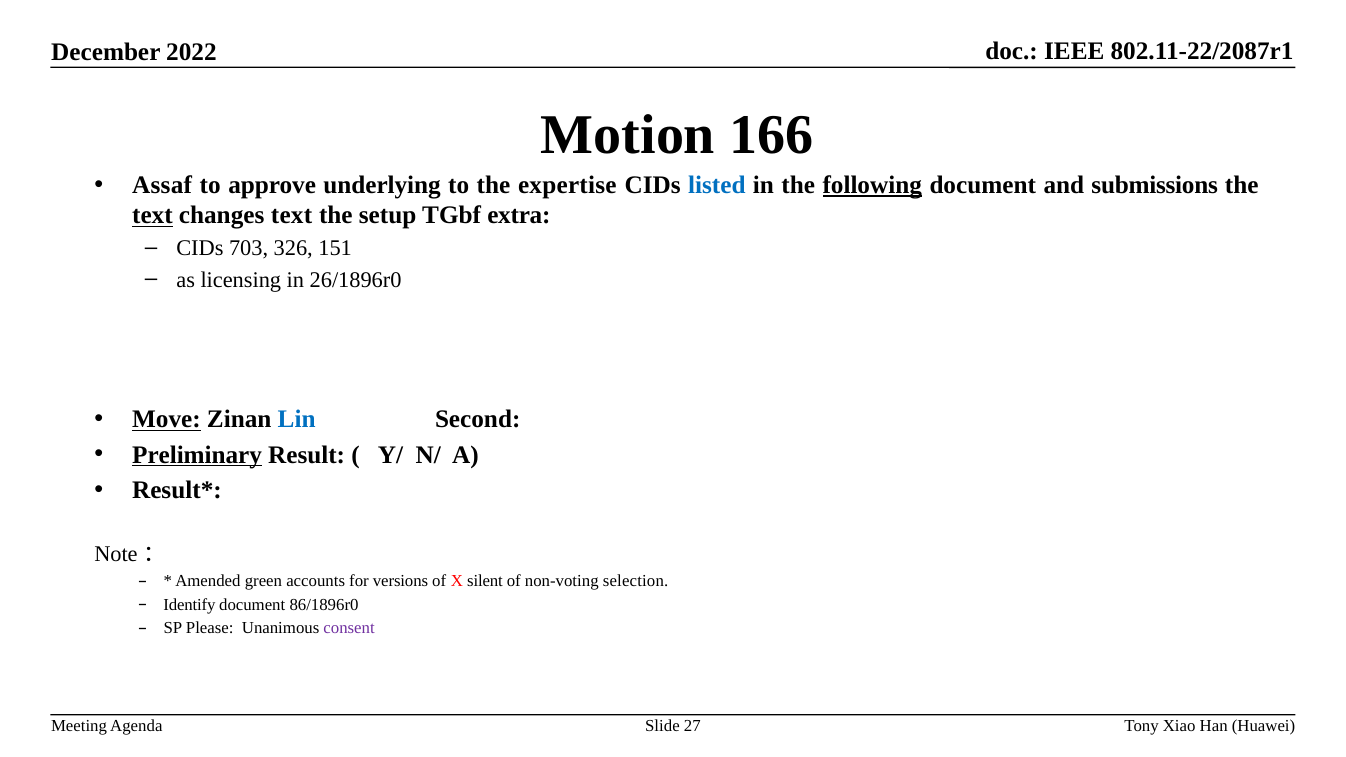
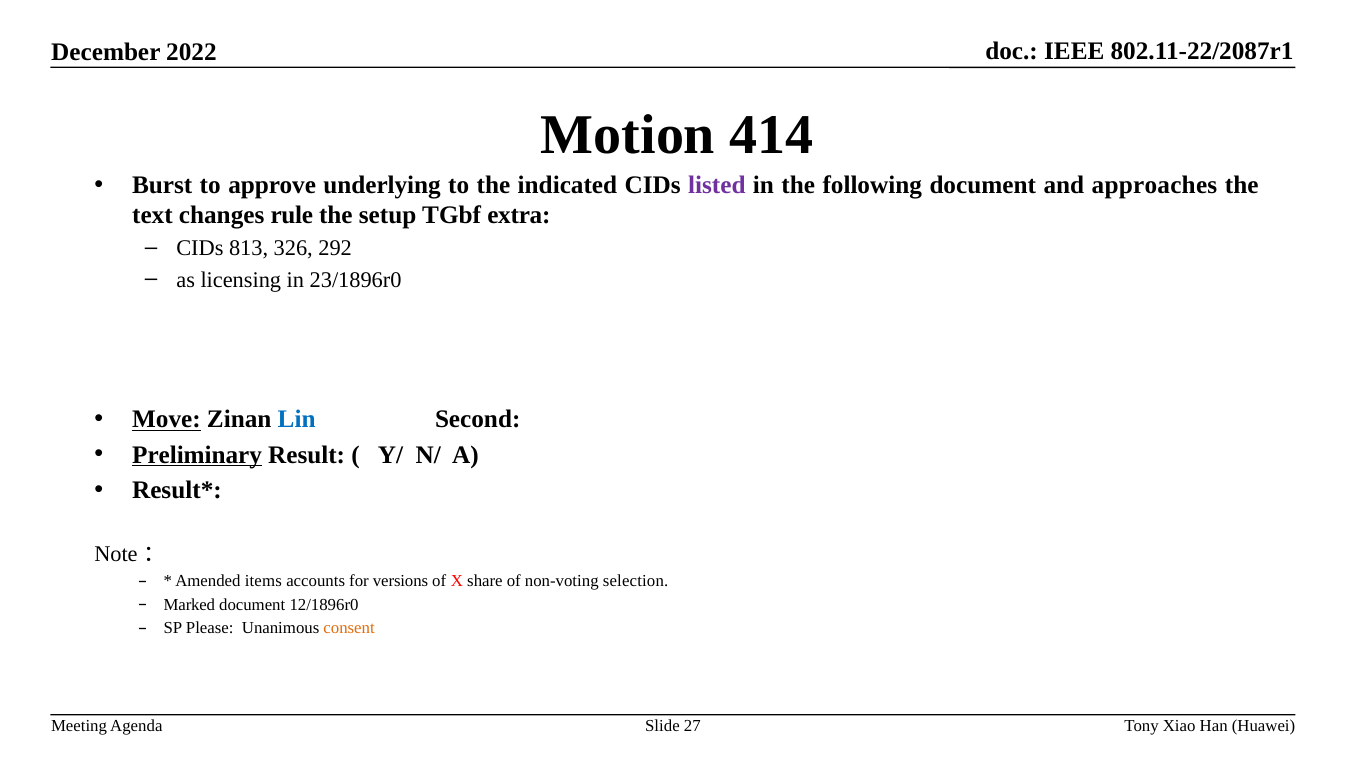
166: 166 -> 414
Assaf: Assaf -> Burst
expertise: expertise -> indicated
listed colour: blue -> purple
following underline: present -> none
submissions: submissions -> approaches
text at (152, 215) underline: present -> none
changes text: text -> rule
703: 703 -> 813
151: 151 -> 292
26/1896r0: 26/1896r0 -> 23/1896r0
green: green -> items
silent: silent -> share
Identify: Identify -> Marked
86/1896r0: 86/1896r0 -> 12/1896r0
consent colour: purple -> orange
